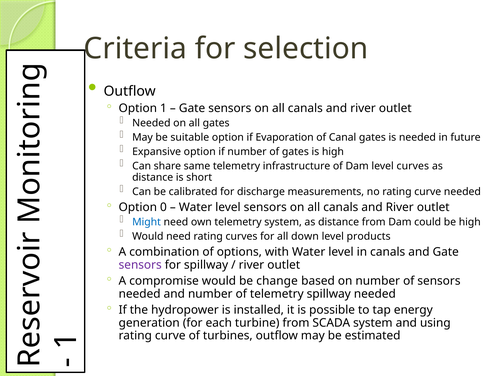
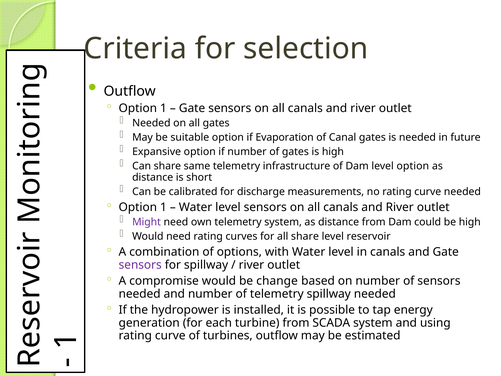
level curves: curves -> option
0 at (163, 207): 0 -> 1
Might colour: blue -> purple
all down: down -> share
products: products -> reservoir
